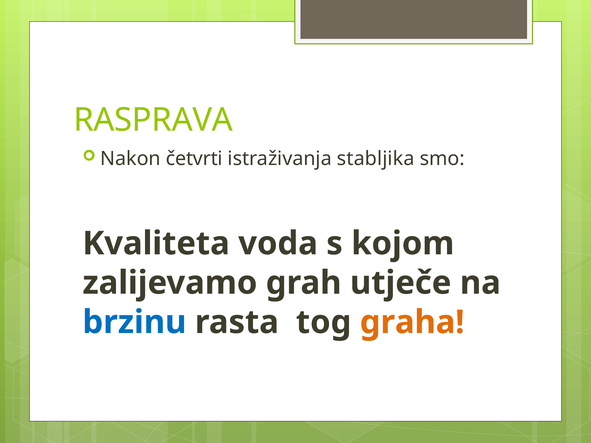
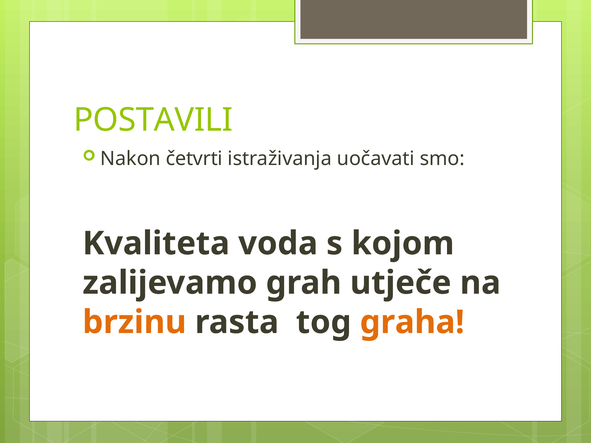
RASPRAVA: RASPRAVA -> POSTAVILI
stabljika: stabljika -> uočavati
brzinu colour: blue -> orange
